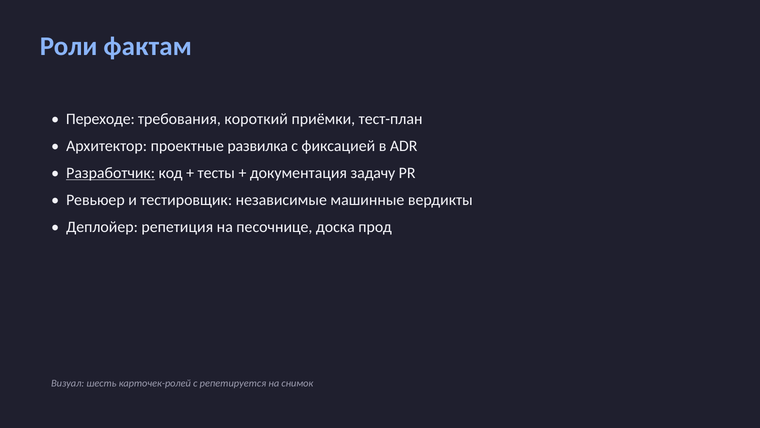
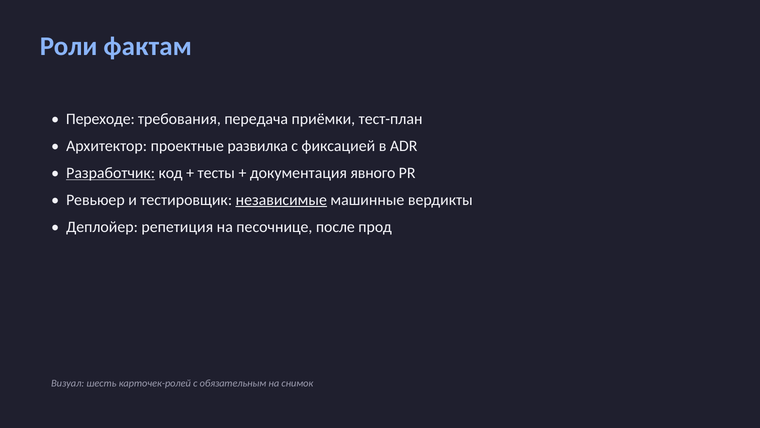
короткий: короткий -> передача
задачу: задачу -> явного
независимые underline: none -> present
доска: доска -> после
репетируется: репетируется -> обязательным
